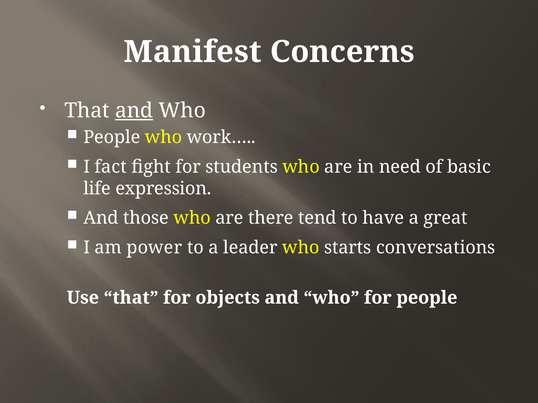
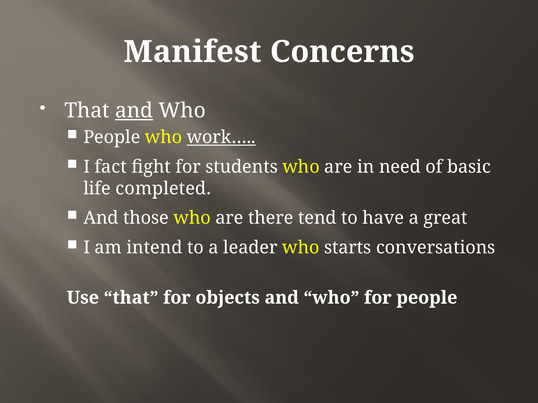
work… underline: none -> present
expression: expression -> completed
power: power -> intend
